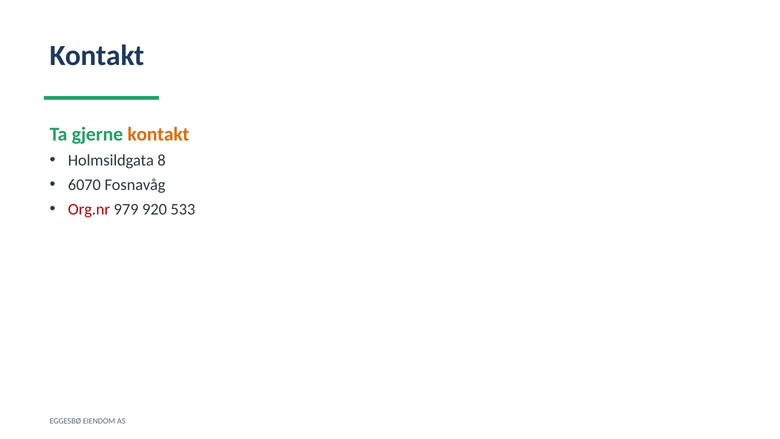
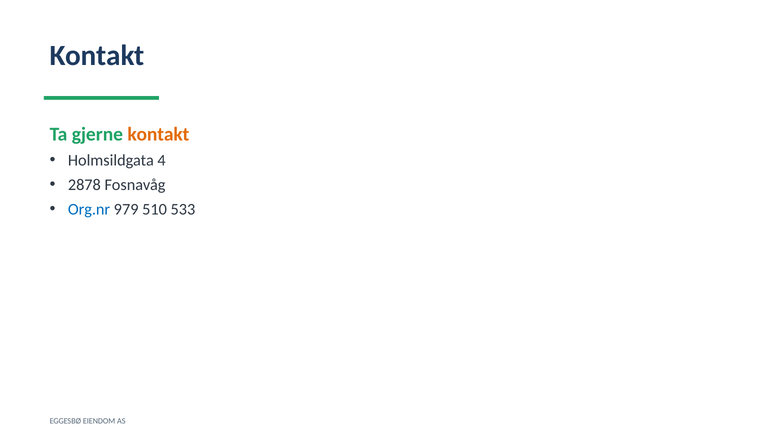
8: 8 -> 4
6070: 6070 -> 2878
Org.nr colour: red -> blue
920: 920 -> 510
